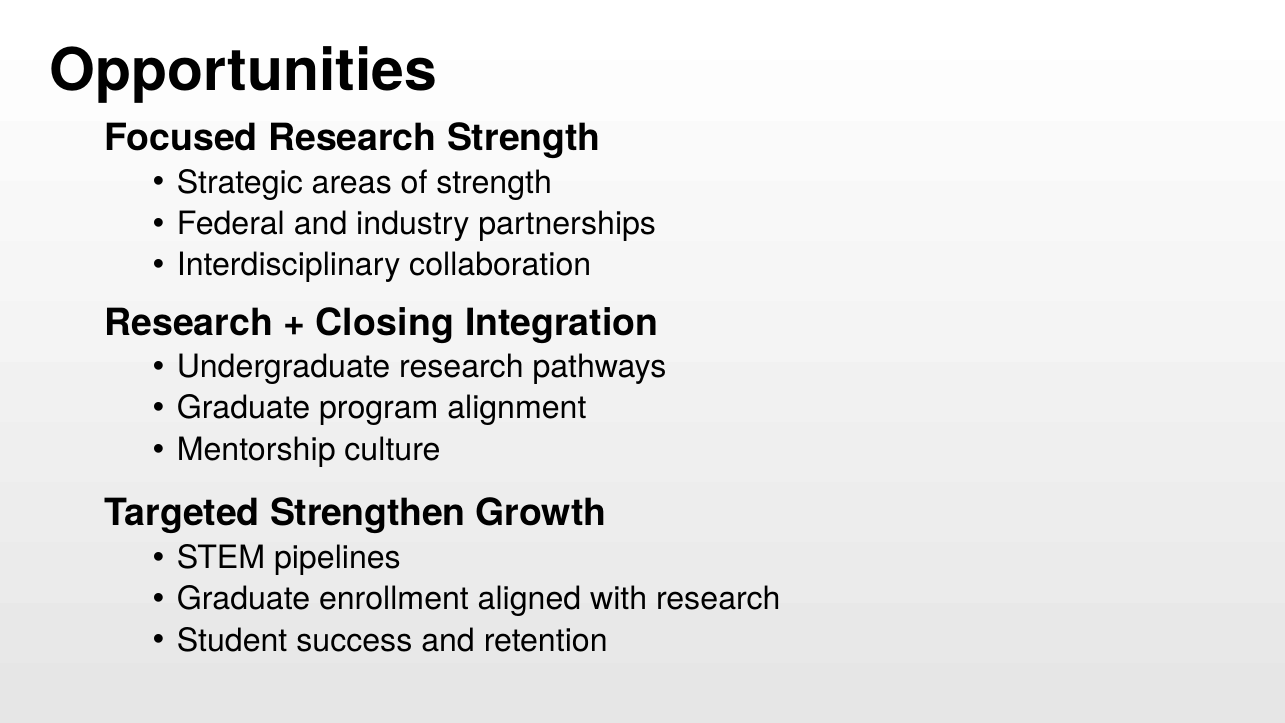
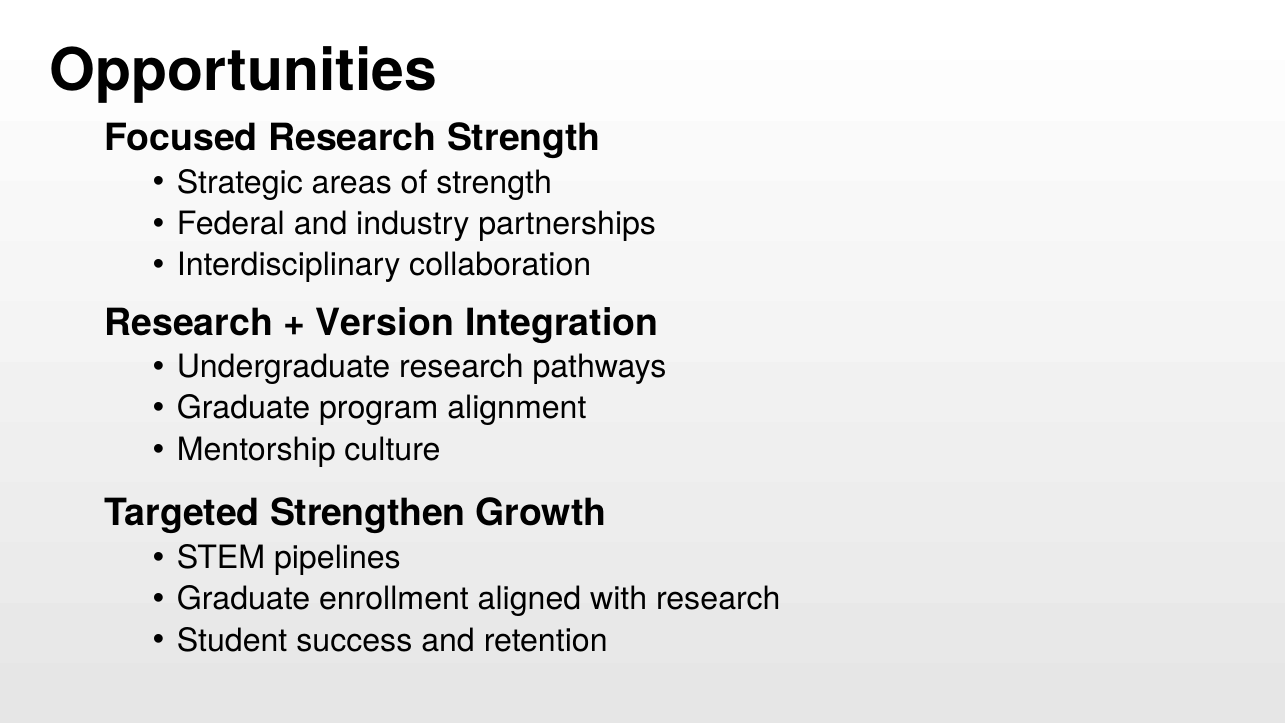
Closing: Closing -> Version
